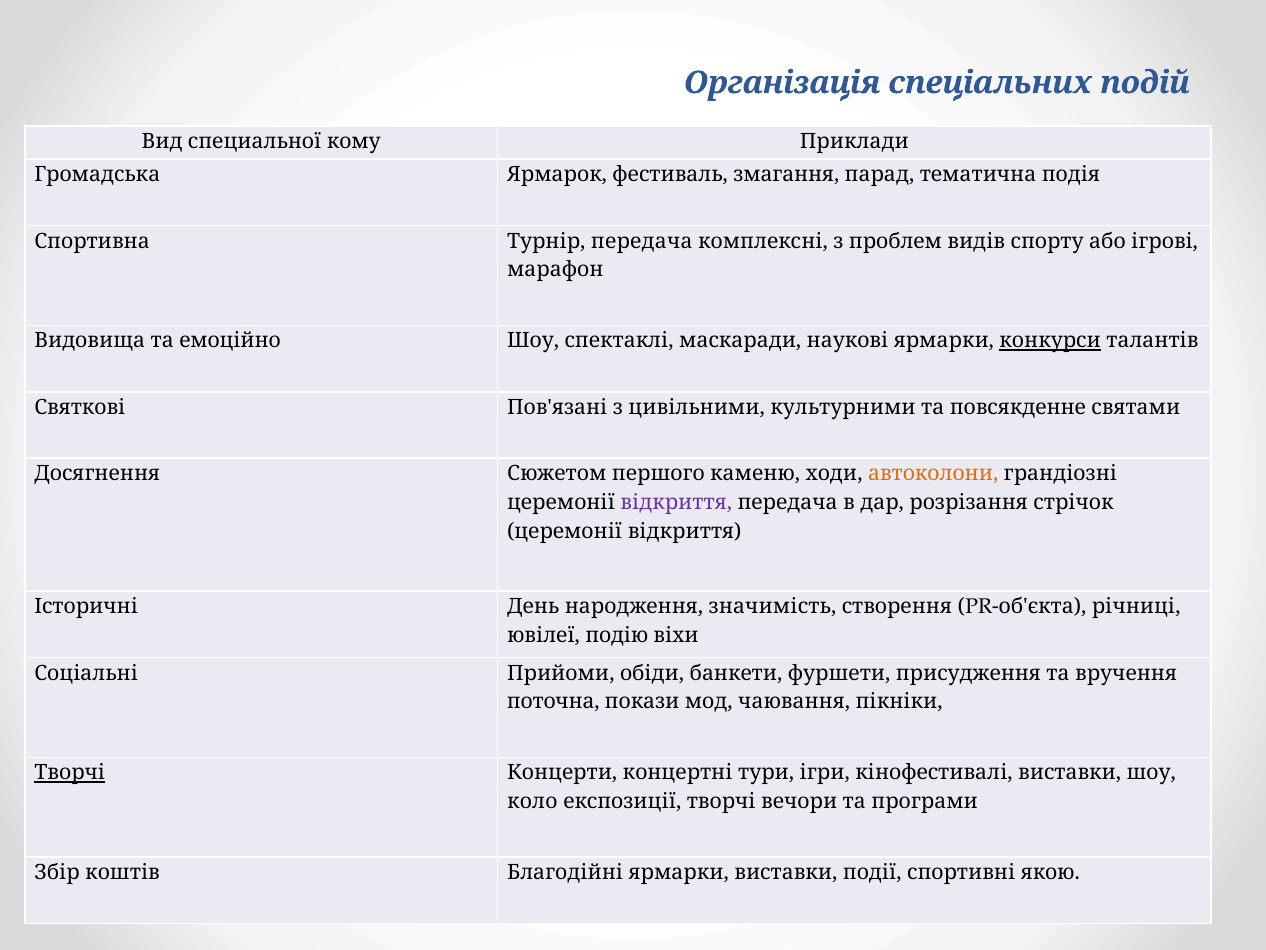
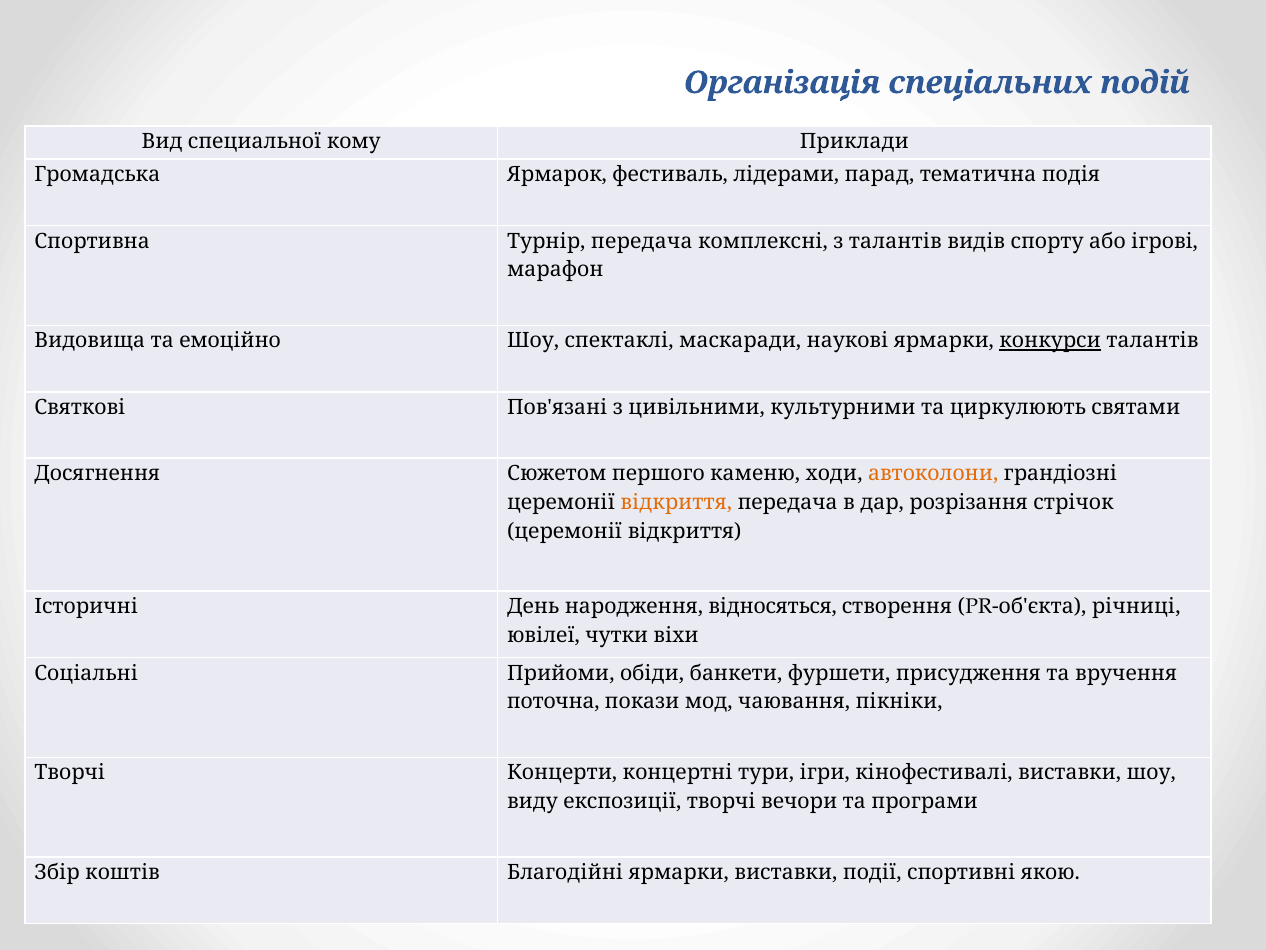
змагання: змагання -> лідерами
з проблем: проблем -> талантів
повсякденне: повсякденне -> циркулюють
відкриття at (676, 502) colour: purple -> orange
значимість: значимість -> відносяться
подію: подію -> чутки
Творчі at (70, 773) underline: present -> none
коло: коло -> виду
